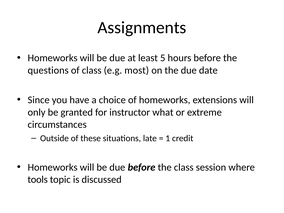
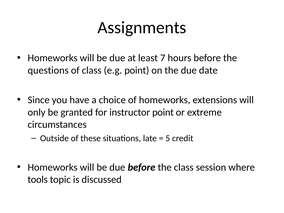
5: 5 -> 7
e.g most: most -> point
instructor what: what -> point
1: 1 -> 5
